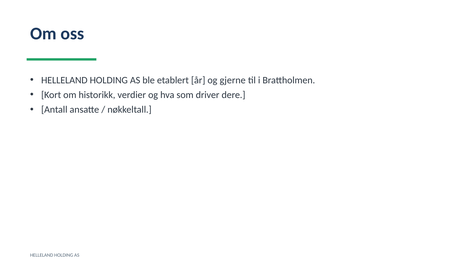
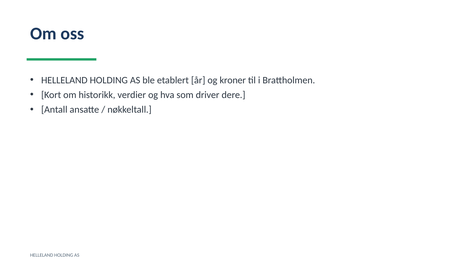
gjerne: gjerne -> kroner
